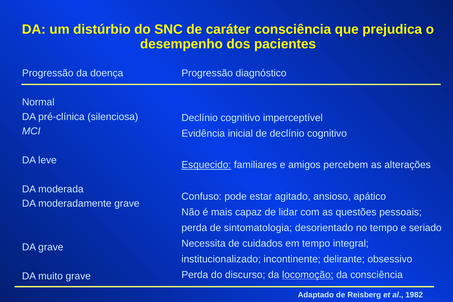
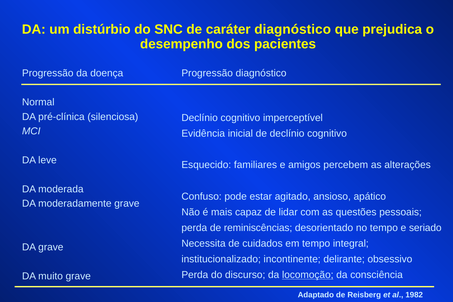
caráter consciência: consciência -> diagnóstico
Esquecido underline: present -> none
sintomatologia: sintomatologia -> reminiscências
